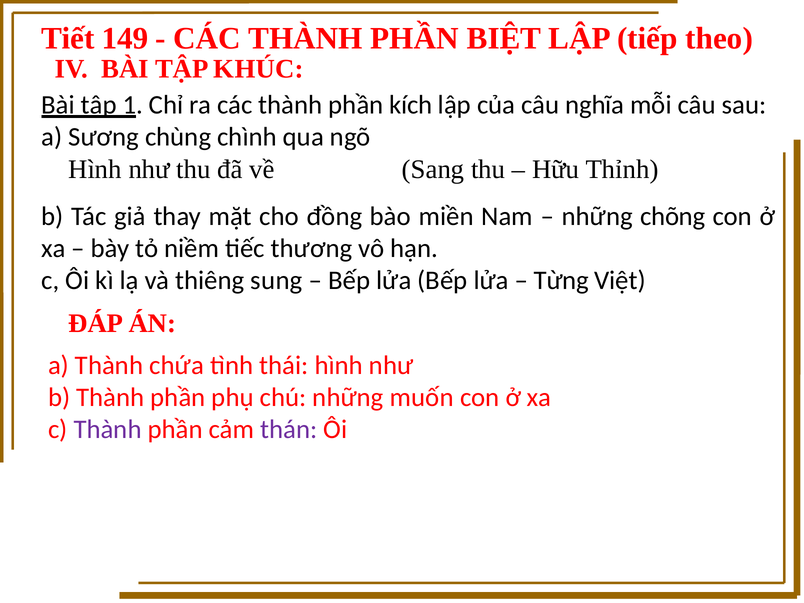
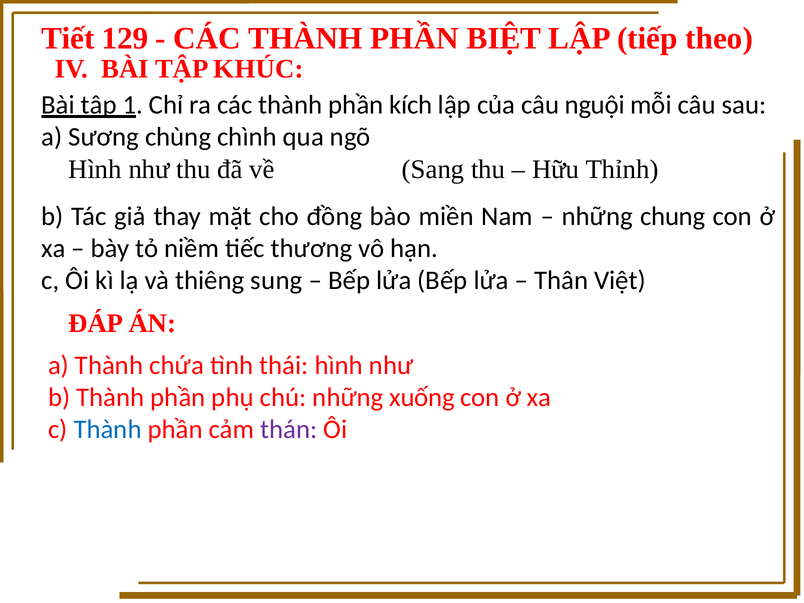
149: 149 -> 129
nghĩa: nghĩa -> nguội
chõng: chõng -> chung
Từng: Từng -> Thân
muốn: muốn -> xuống
Thành at (108, 430) colour: purple -> blue
